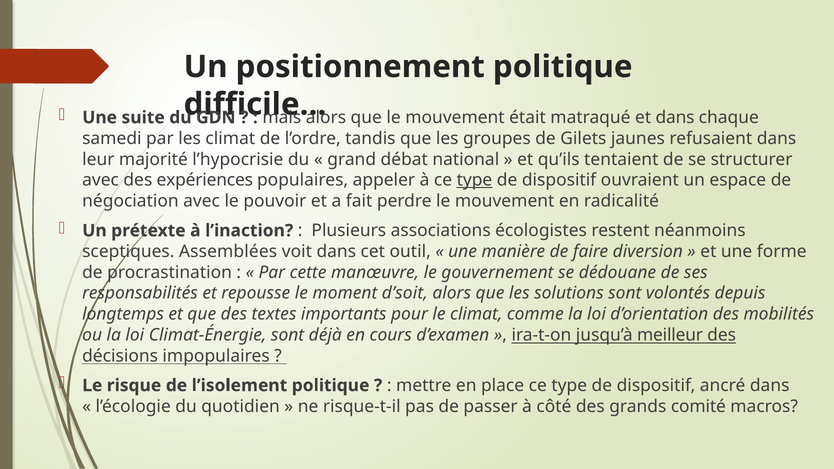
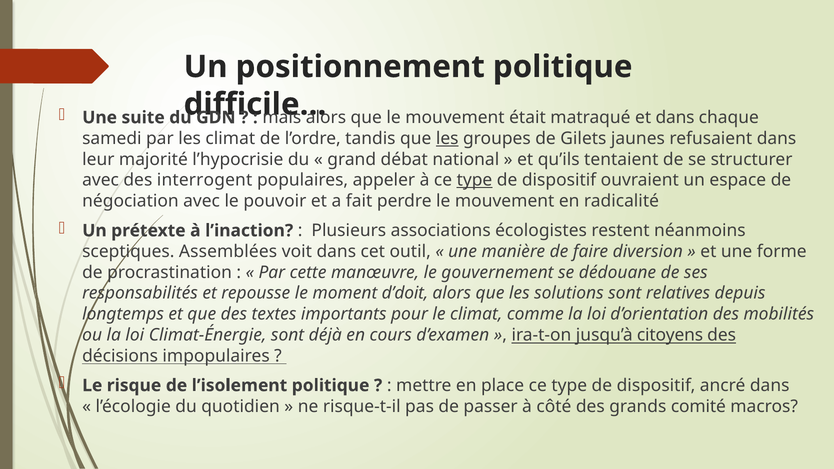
les at (447, 138) underline: none -> present
expériences: expériences -> interrogent
d’soit: d’soit -> d’doit
volontés: volontés -> relatives
meilleur: meilleur -> citoyens
